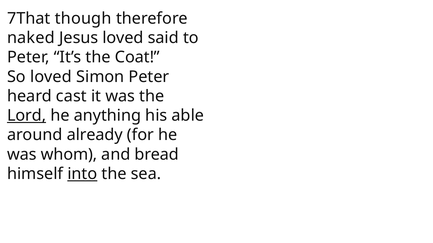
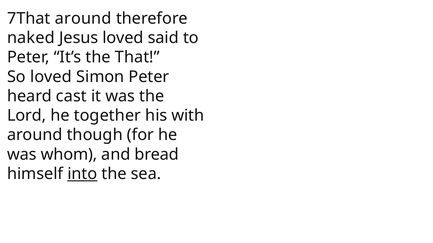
7That though: though -> around
Coat: Coat -> That
Lord underline: present -> none
anything: anything -> together
able: able -> with
already: already -> though
